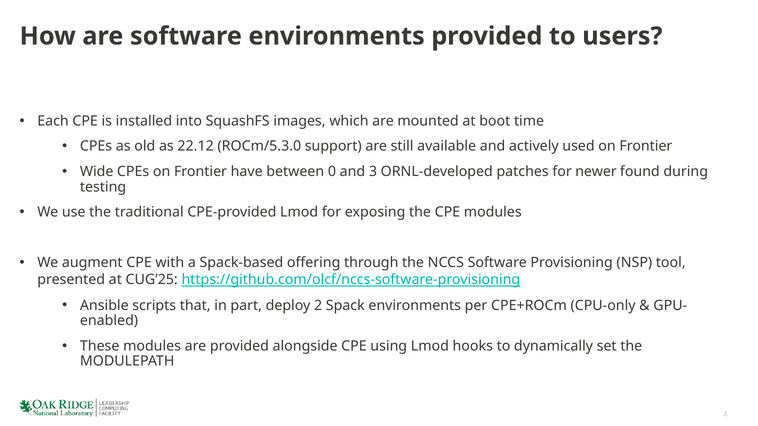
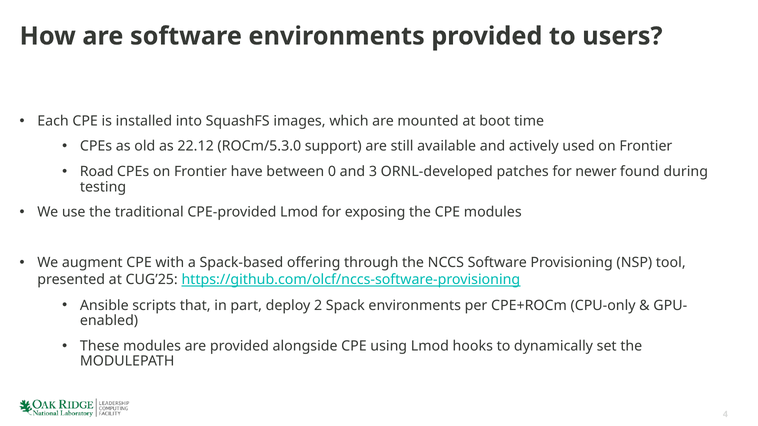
Wide: Wide -> Road
